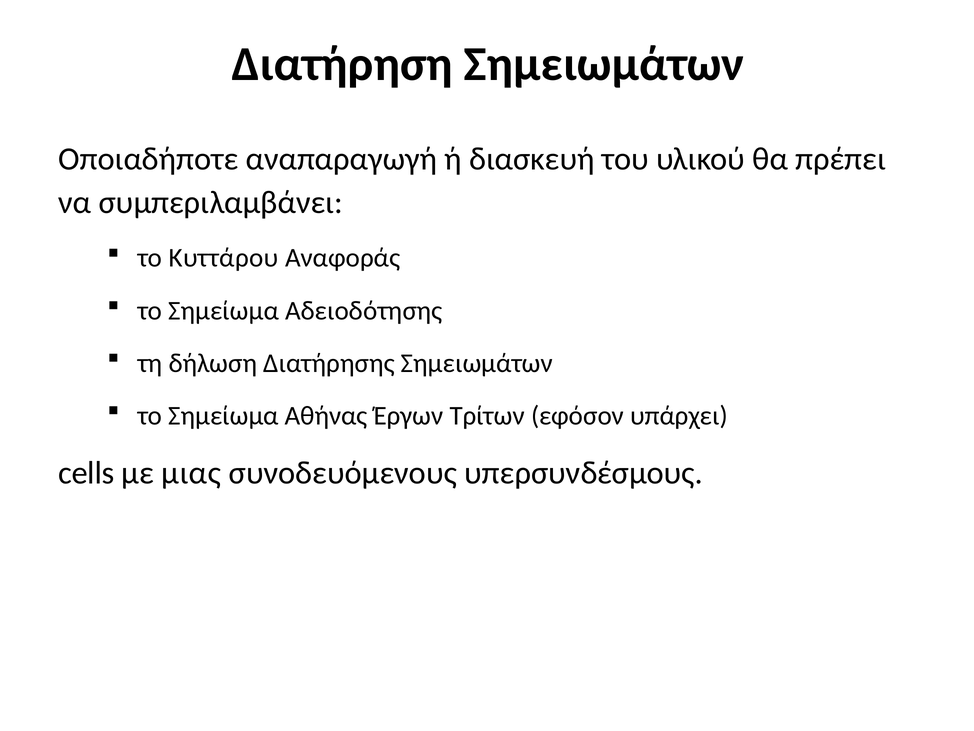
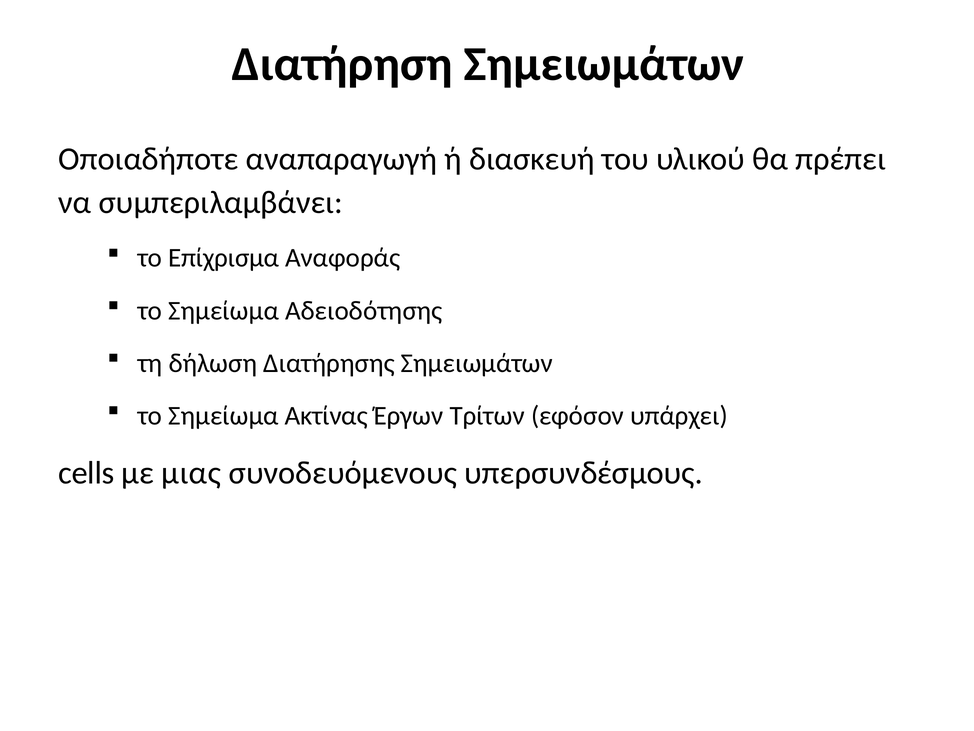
Κυττάρου: Κυττάρου -> Επίχρισμα
Αθήνας: Αθήνας -> Ακτίνας
